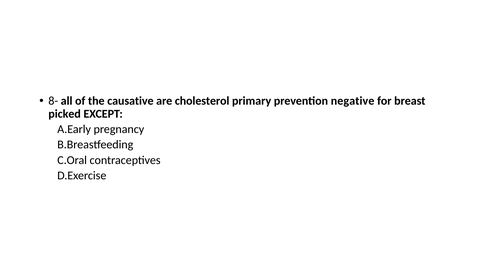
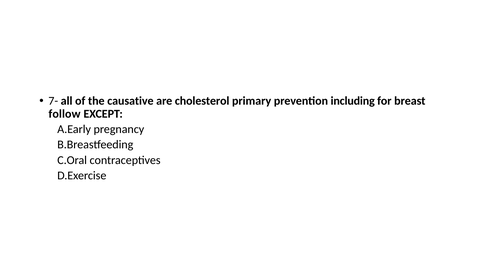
8-: 8- -> 7-
negative: negative -> including
picked: picked -> follow
